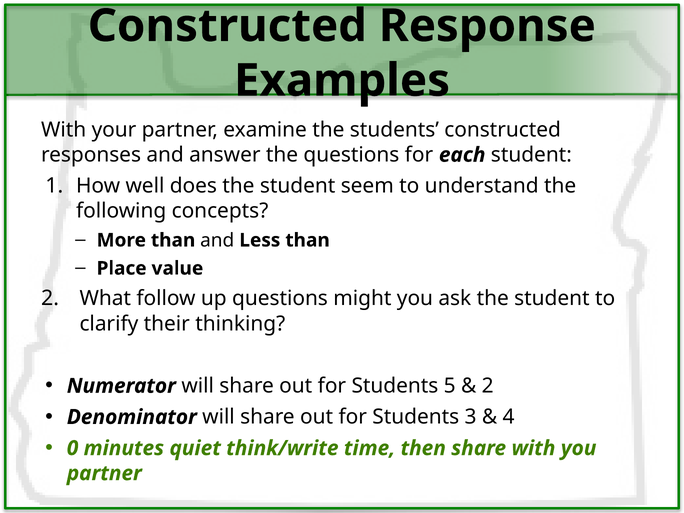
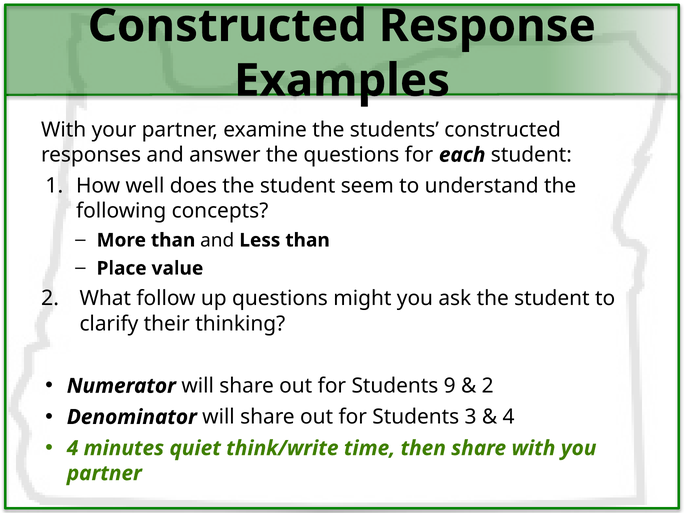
5: 5 -> 9
0 at (73, 448): 0 -> 4
